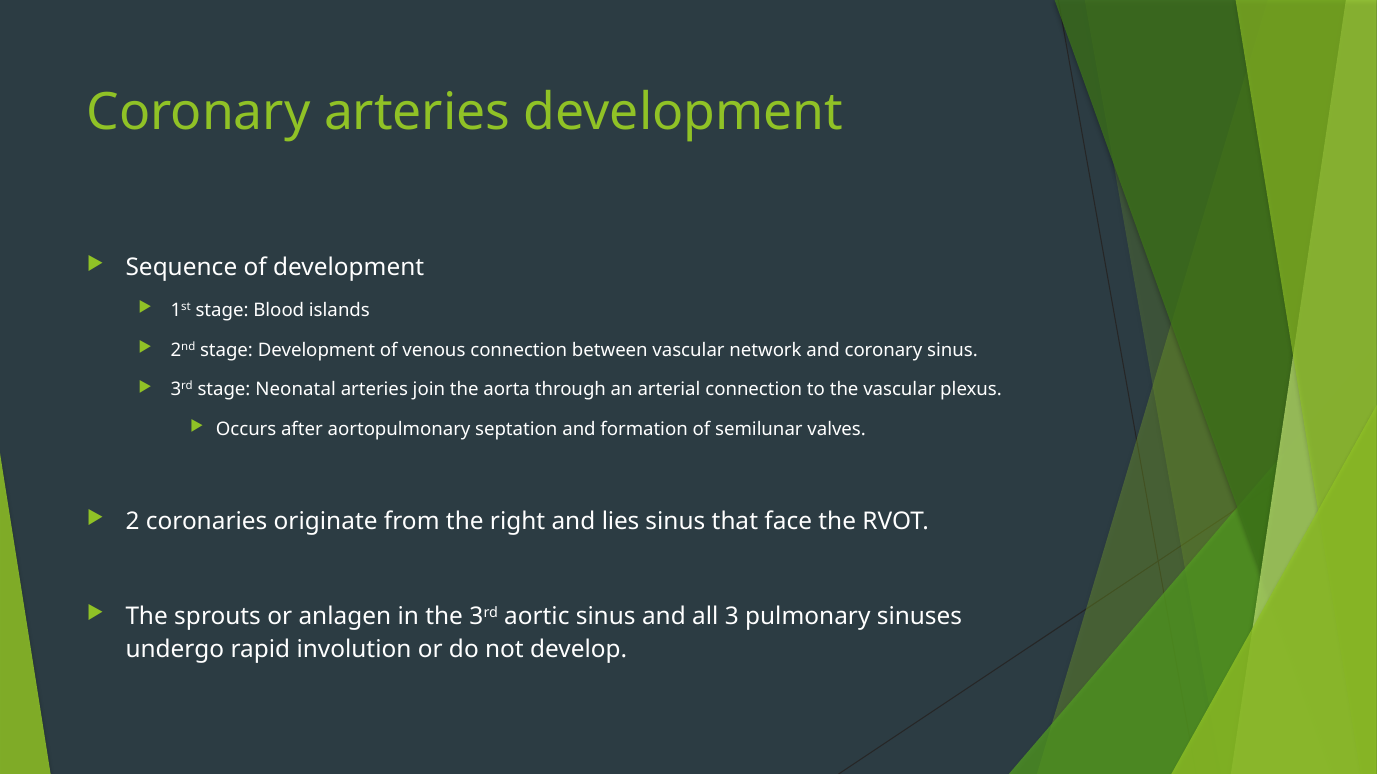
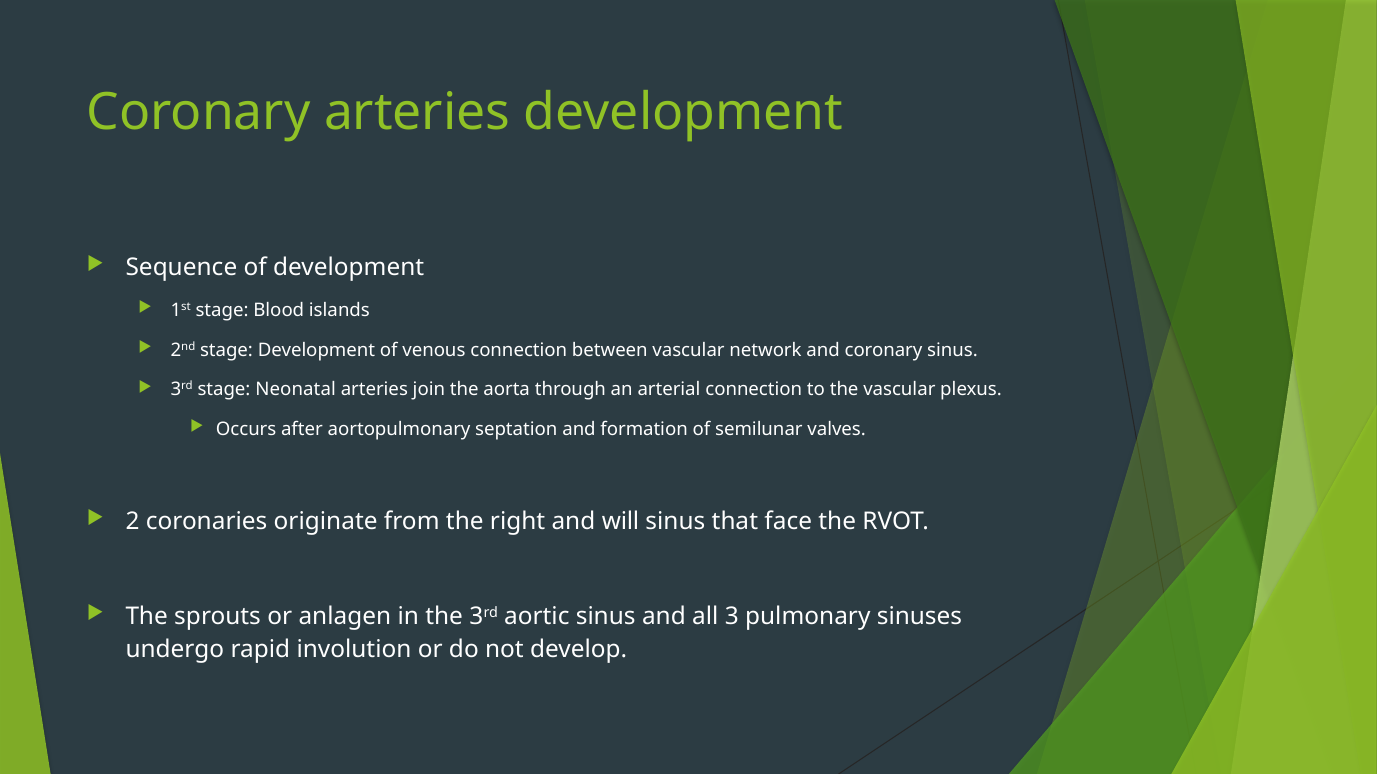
lies: lies -> will
